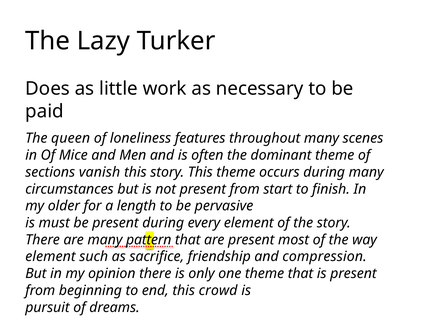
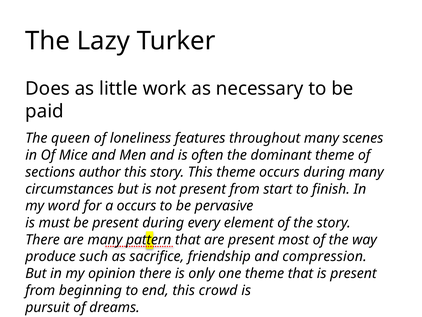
vanish: vanish -> author
older: older -> word
a length: length -> occurs
element at (50, 256): element -> produce
